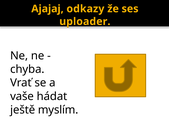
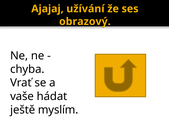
odkazy: odkazy -> užívání
uploader: uploader -> obrazový
